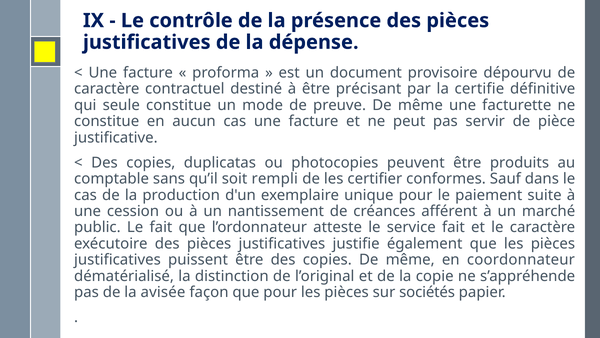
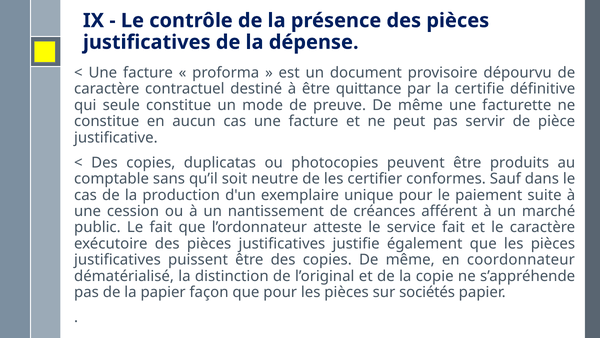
précisant: précisant -> quittance
rempli: rempli -> neutre
la avisée: avisée -> papier
